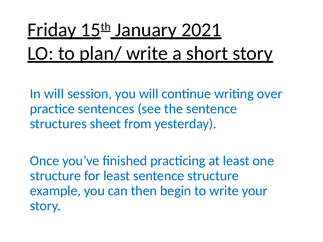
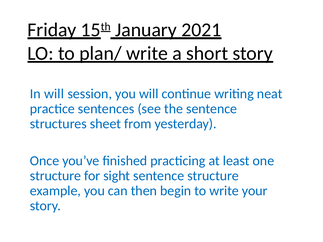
over: over -> neat
for least: least -> sight
